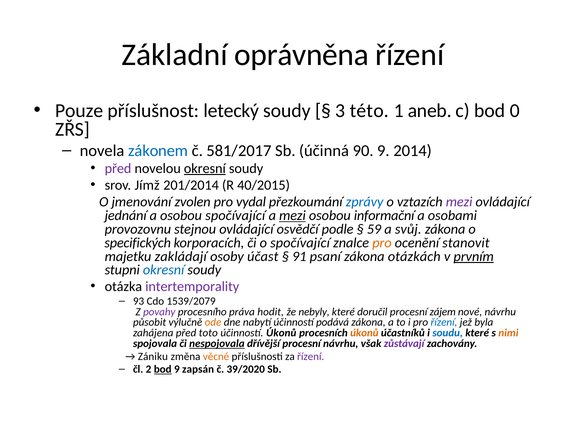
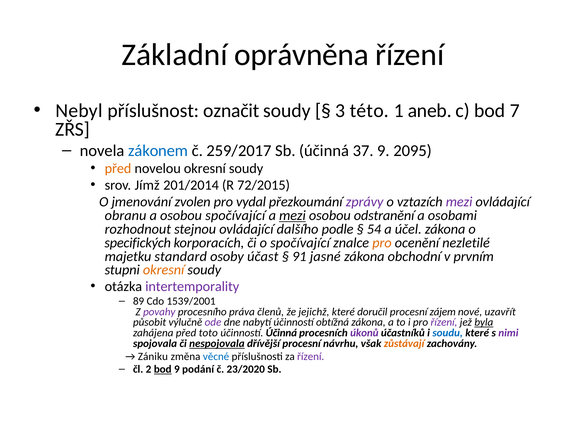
Pouze: Pouze -> Nebyl
letecký: letecký -> označit
0: 0 -> 7
581/2017: 581/2017 -> 259/2017
90: 90 -> 37
2014: 2014 -> 2095
před at (118, 168) colour: purple -> orange
okresní at (205, 168) underline: present -> none
40/2015: 40/2015 -> 72/2015
zprávy colour: blue -> purple
jednání: jednání -> obranu
informační: informační -> odstranění
provozovnu: provozovnu -> rozhodnout
osvědčí: osvědčí -> dalšího
59: 59 -> 54
svůj: svůj -> účel
stanovit: stanovit -> nezletilé
zakládají: zakládají -> standard
psaní: psaní -> jasné
otázkách: otázkách -> obchodní
prvním underline: present -> none
okresní at (164, 270) colour: blue -> orange
93: 93 -> 89
1539/2079: 1539/2079 -> 1539/2001
hodit: hodit -> členů
nebyly: nebyly -> jejichž
nové návrhu: návrhu -> uzavřít
ode colour: orange -> purple
podává: podává -> obtížná
řízení at (444, 322) colour: blue -> purple
byla underline: none -> present
účinností Úkonů: Úkonů -> Účinná
úkonů at (364, 333) colour: orange -> purple
nimi colour: orange -> purple
zůstávají colour: purple -> orange
věcné colour: orange -> blue
zapsán: zapsán -> podání
39/2020: 39/2020 -> 23/2020
